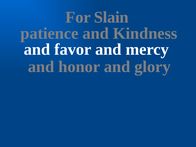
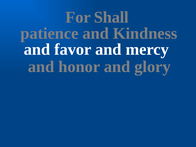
Slain: Slain -> Shall
